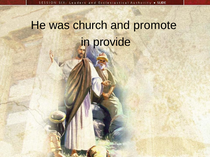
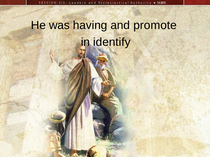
church: church -> having
provide: provide -> identify
